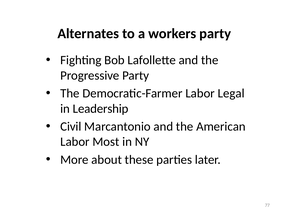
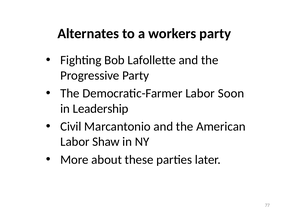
Legal: Legal -> Soon
Most: Most -> Shaw
